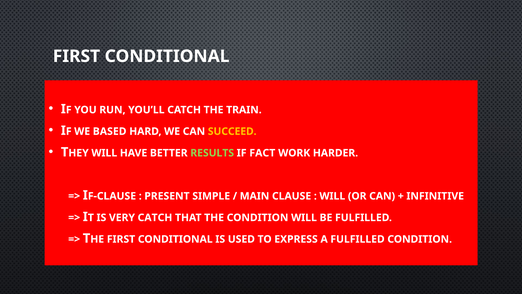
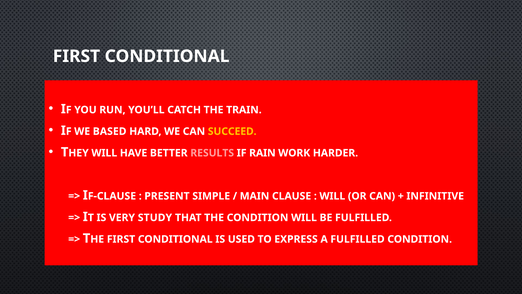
RESULTS colour: light green -> pink
FACT: FACT -> RAIN
VERY CATCH: CATCH -> STUDY
